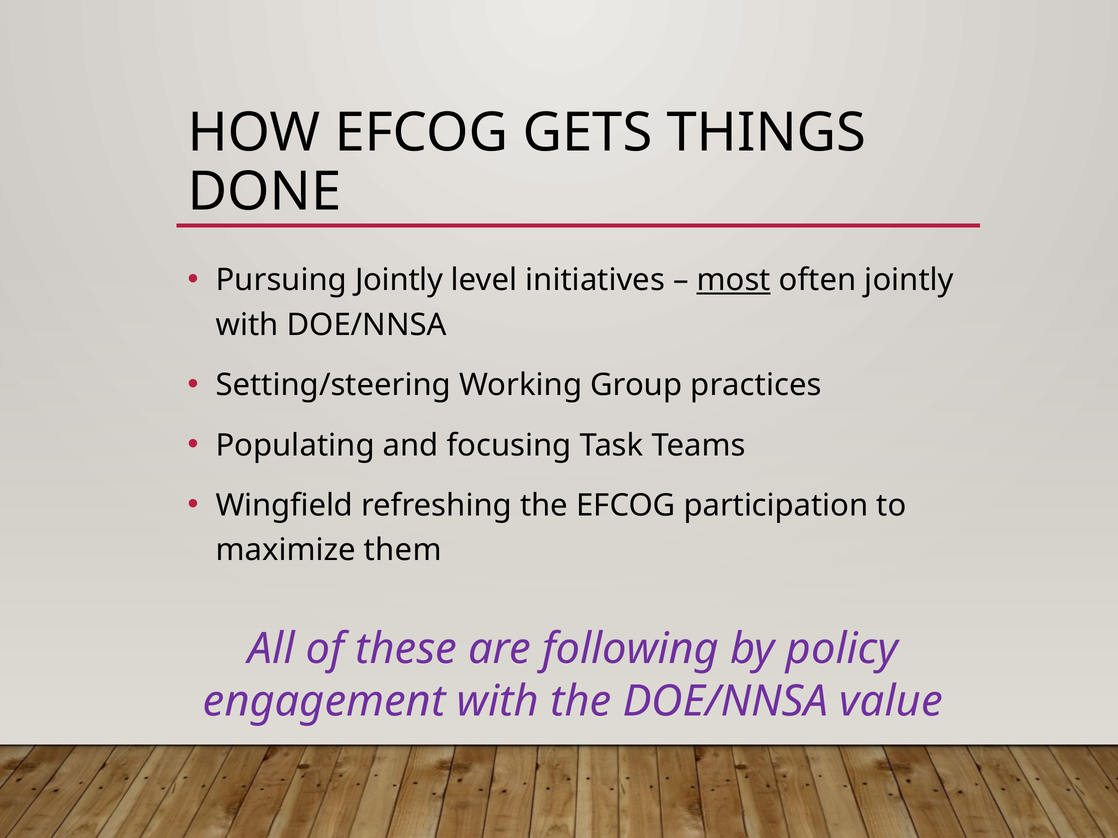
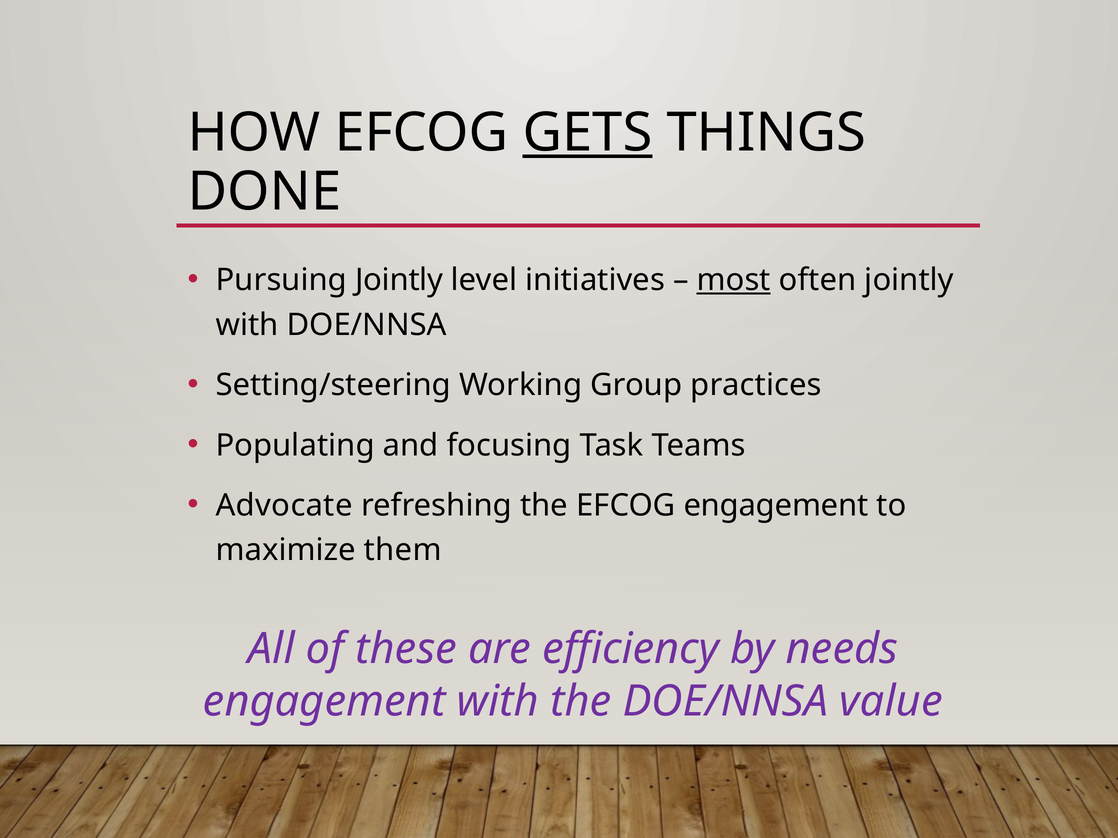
GETS underline: none -> present
Wingfield: Wingfield -> Advocate
EFCOG participation: participation -> engagement
following: following -> efficiency
policy: policy -> needs
